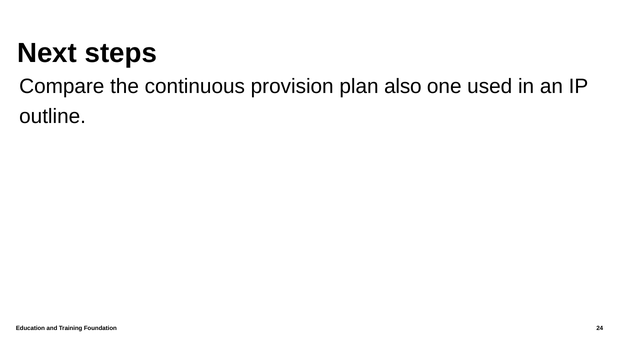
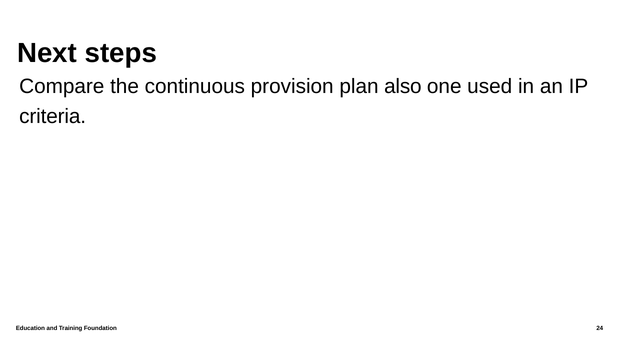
outline: outline -> criteria
